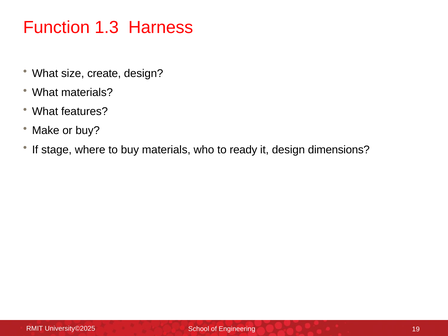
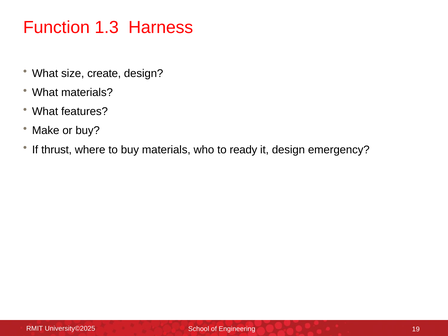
stage: stage -> thrust
dimensions: dimensions -> emergency
